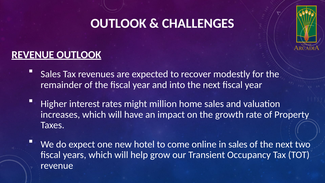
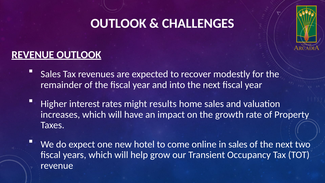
million: million -> results
